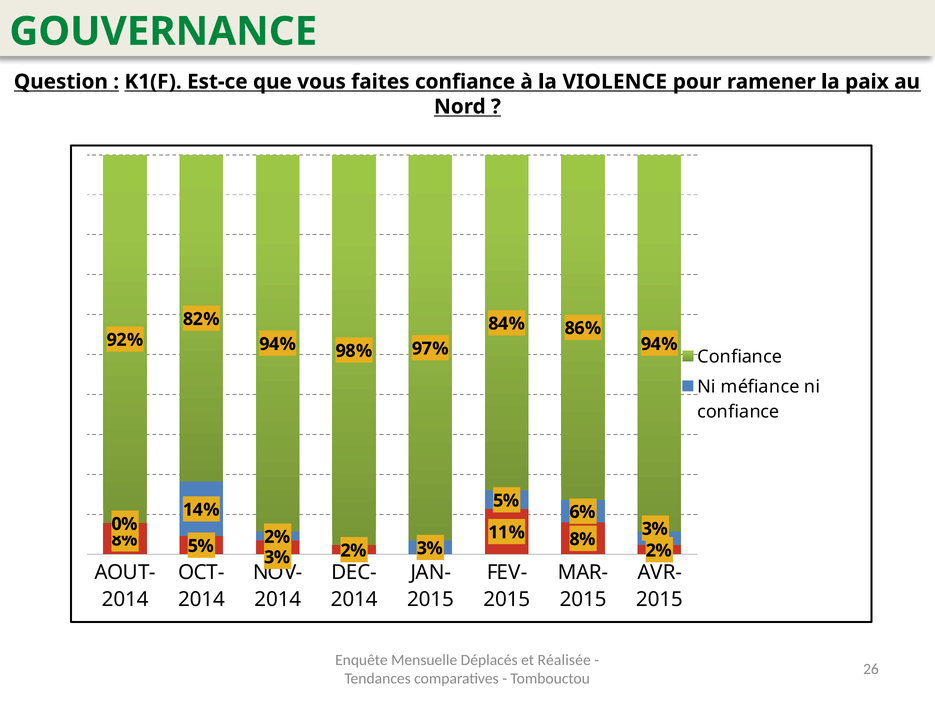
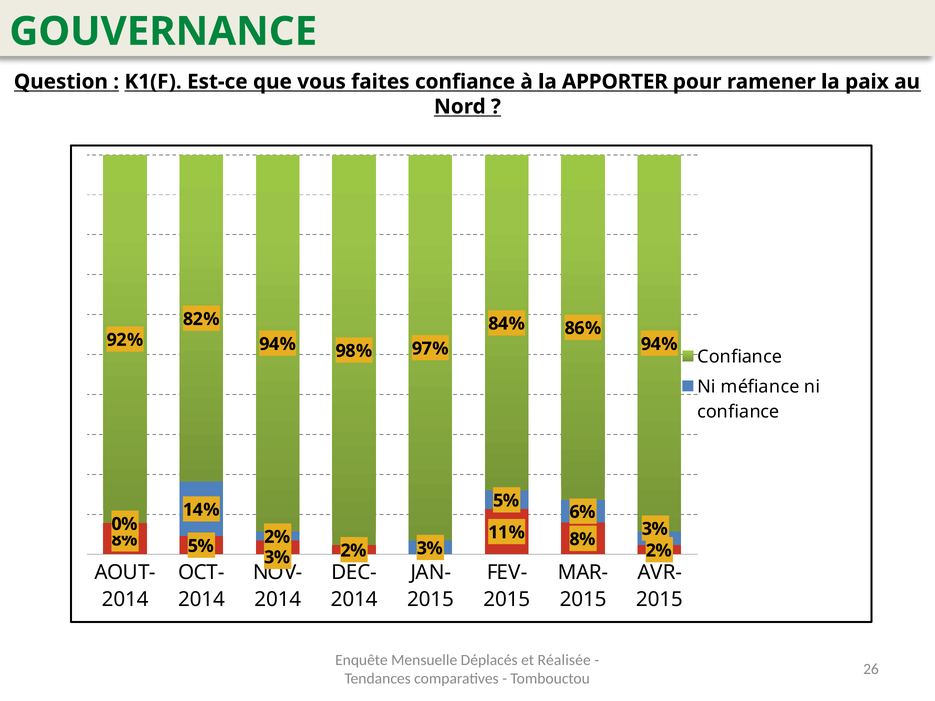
VIOLENCE: VIOLENCE -> APPORTER
